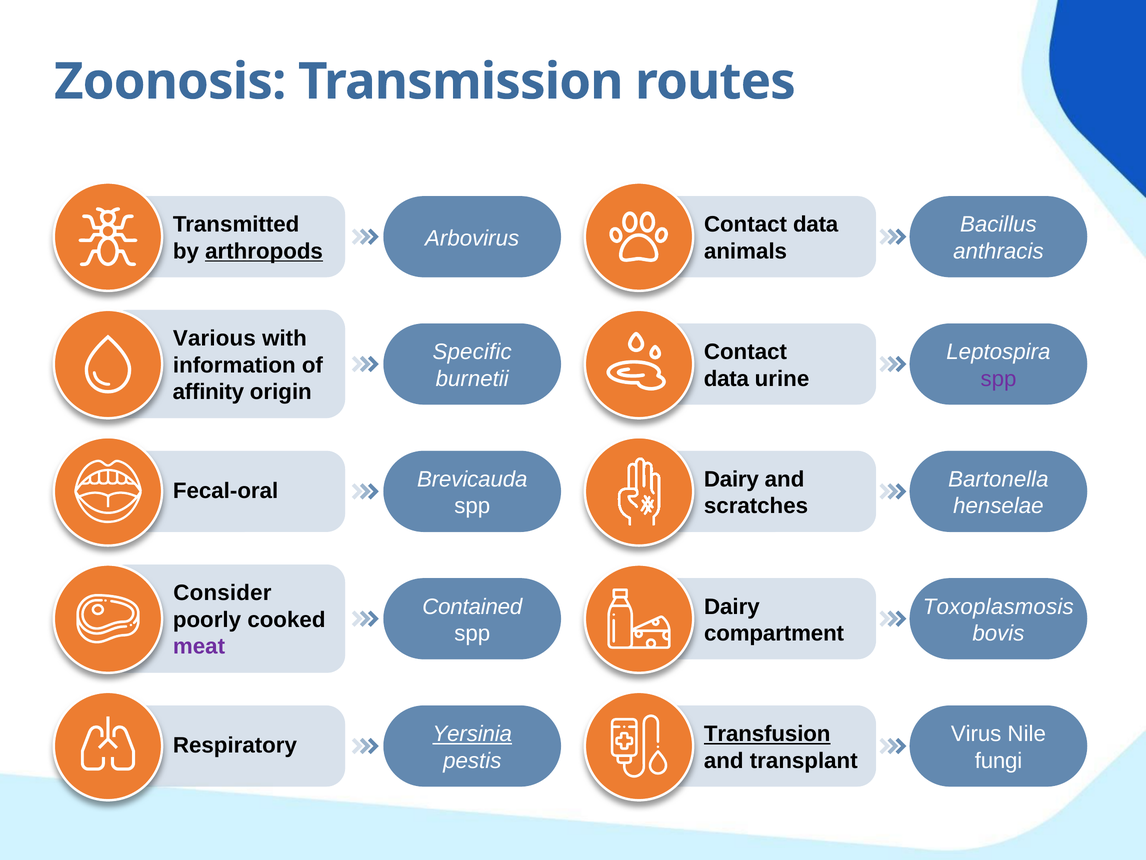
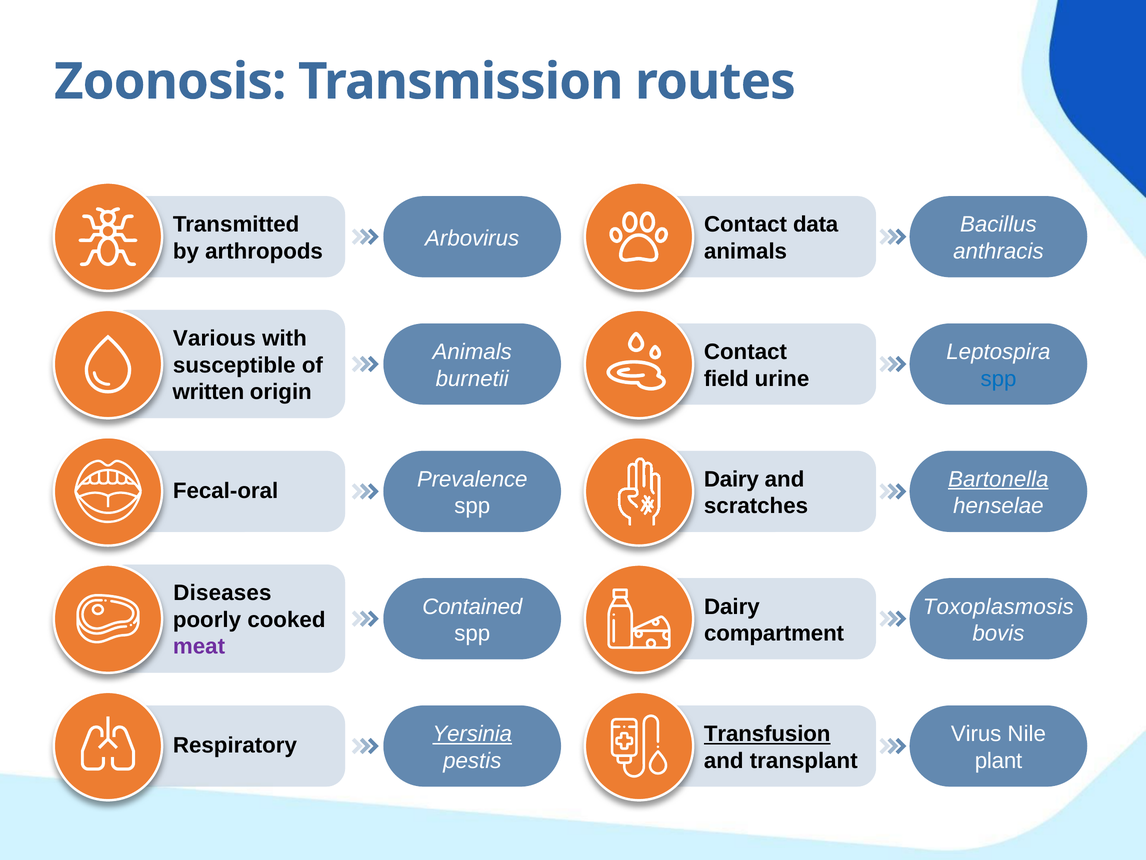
arthropods underline: present -> none
Specific at (472, 352): Specific -> Animals
information: information -> susceptible
data at (726, 378): data -> field
spp at (999, 378) colour: purple -> blue
affinity: affinity -> written
Brevicauda: Brevicauda -> Prevalence
Bartonella underline: none -> present
Consider: Consider -> Diseases
fungi: fungi -> plant
